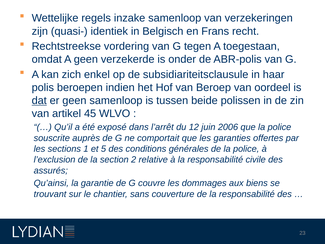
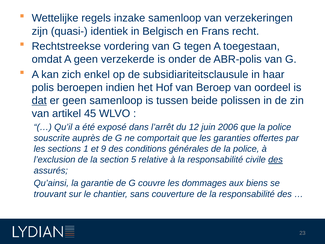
5: 5 -> 9
2: 2 -> 5
des at (275, 160) underline: none -> present
